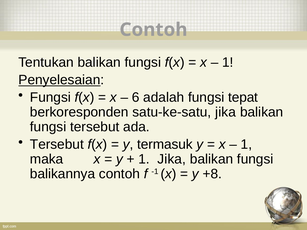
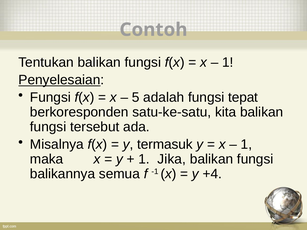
6: 6 -> 5
satu-ke-satu jika: jika -> kita
Tersebut at (57, 144): Tersebut -> Misalnya
balikannya contoh: contoh -> semua
+8: +8 -> +4
